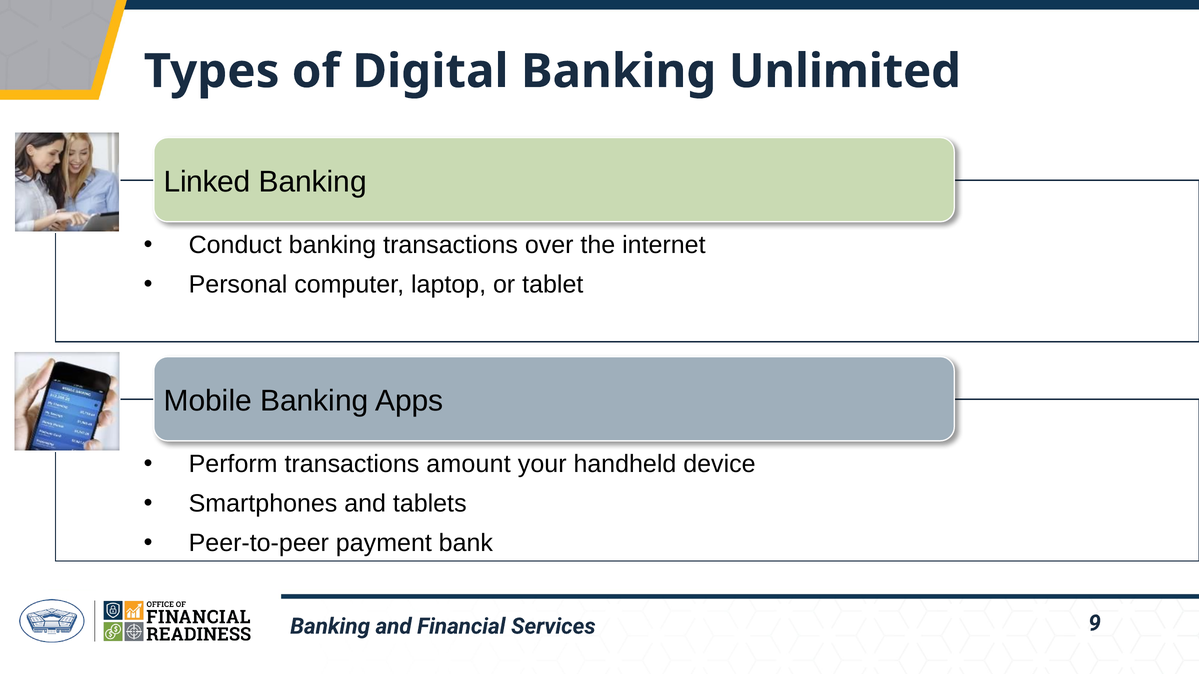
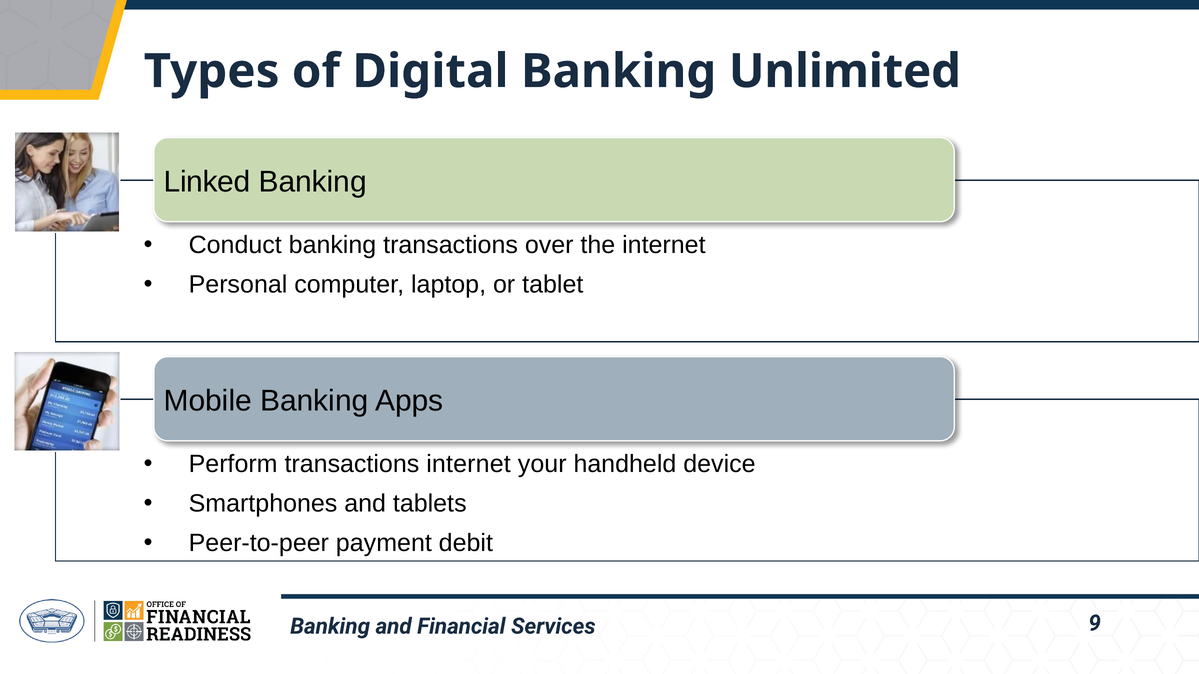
transactions amount: amount -> internet
bank: bank -> debit
